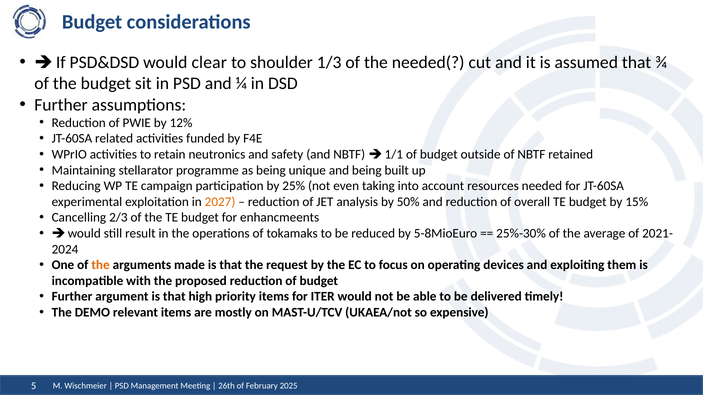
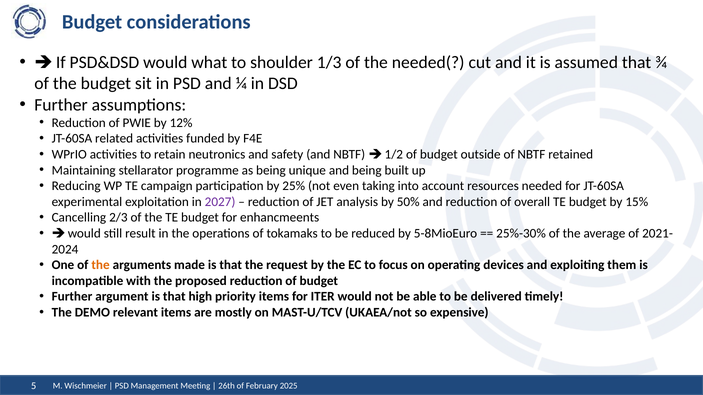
clear: clear -> what
1/1: 1/1 -> 1/2
2027 colour: orange -> purple
